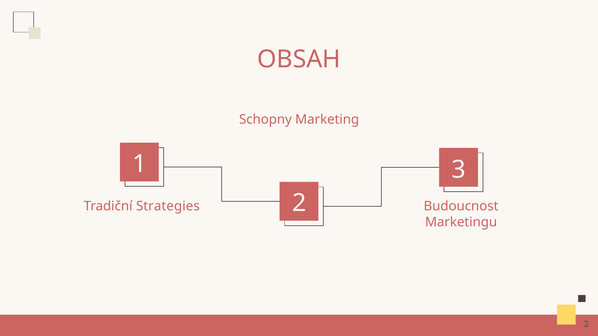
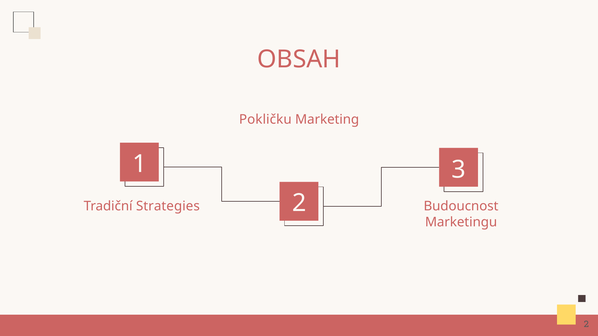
Schopny: Schopny -> Pokličku
